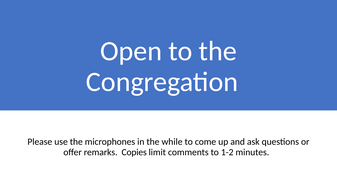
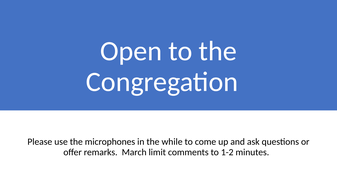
Copies: Copies -> March
